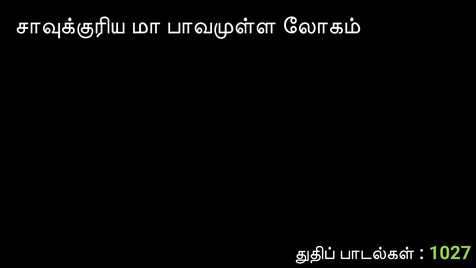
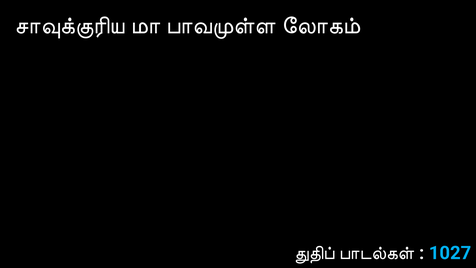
1027 colour: light green -> light blue
